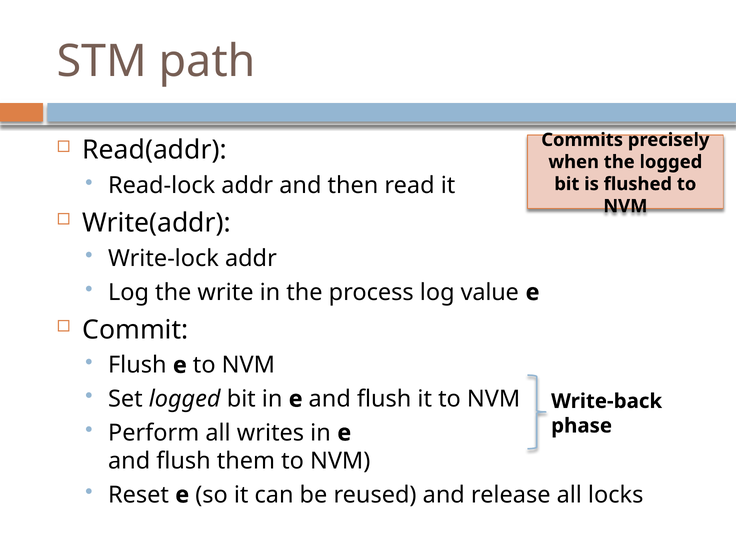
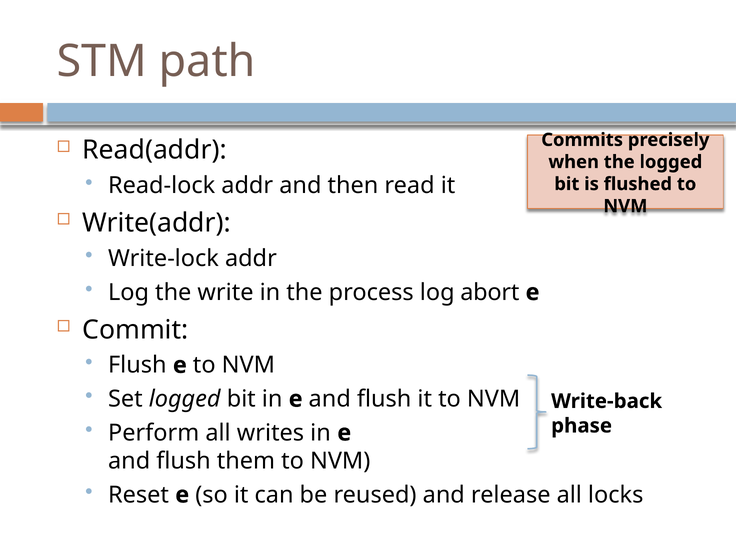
value: value -> abort
